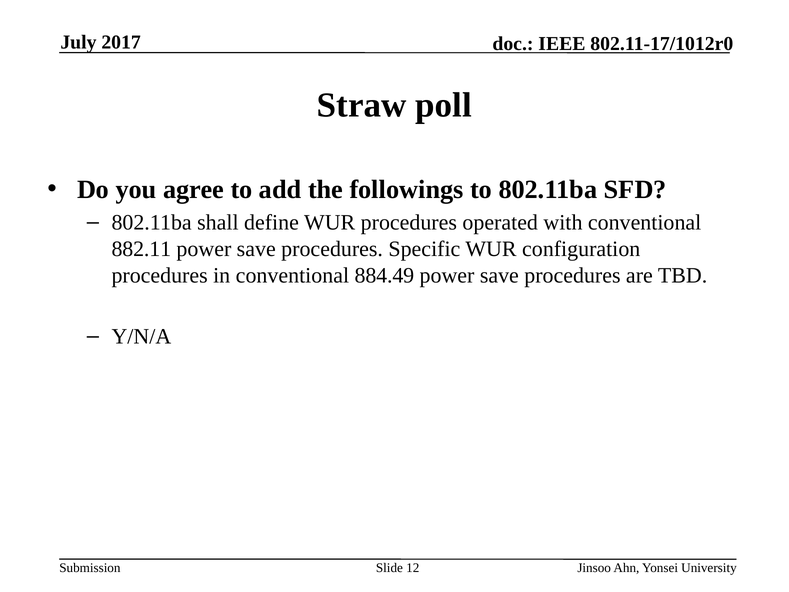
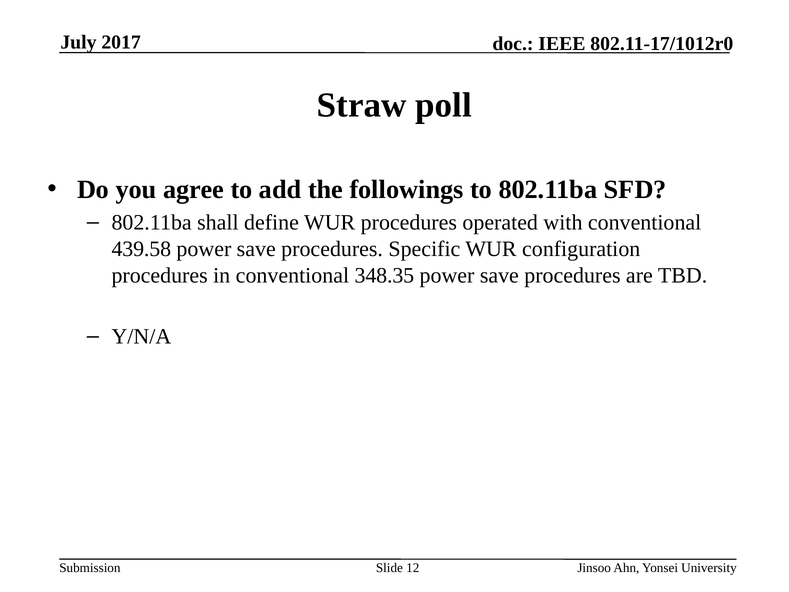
882.11: 882.11 -> 439.58
884.49: 884.49 -> 348.35
